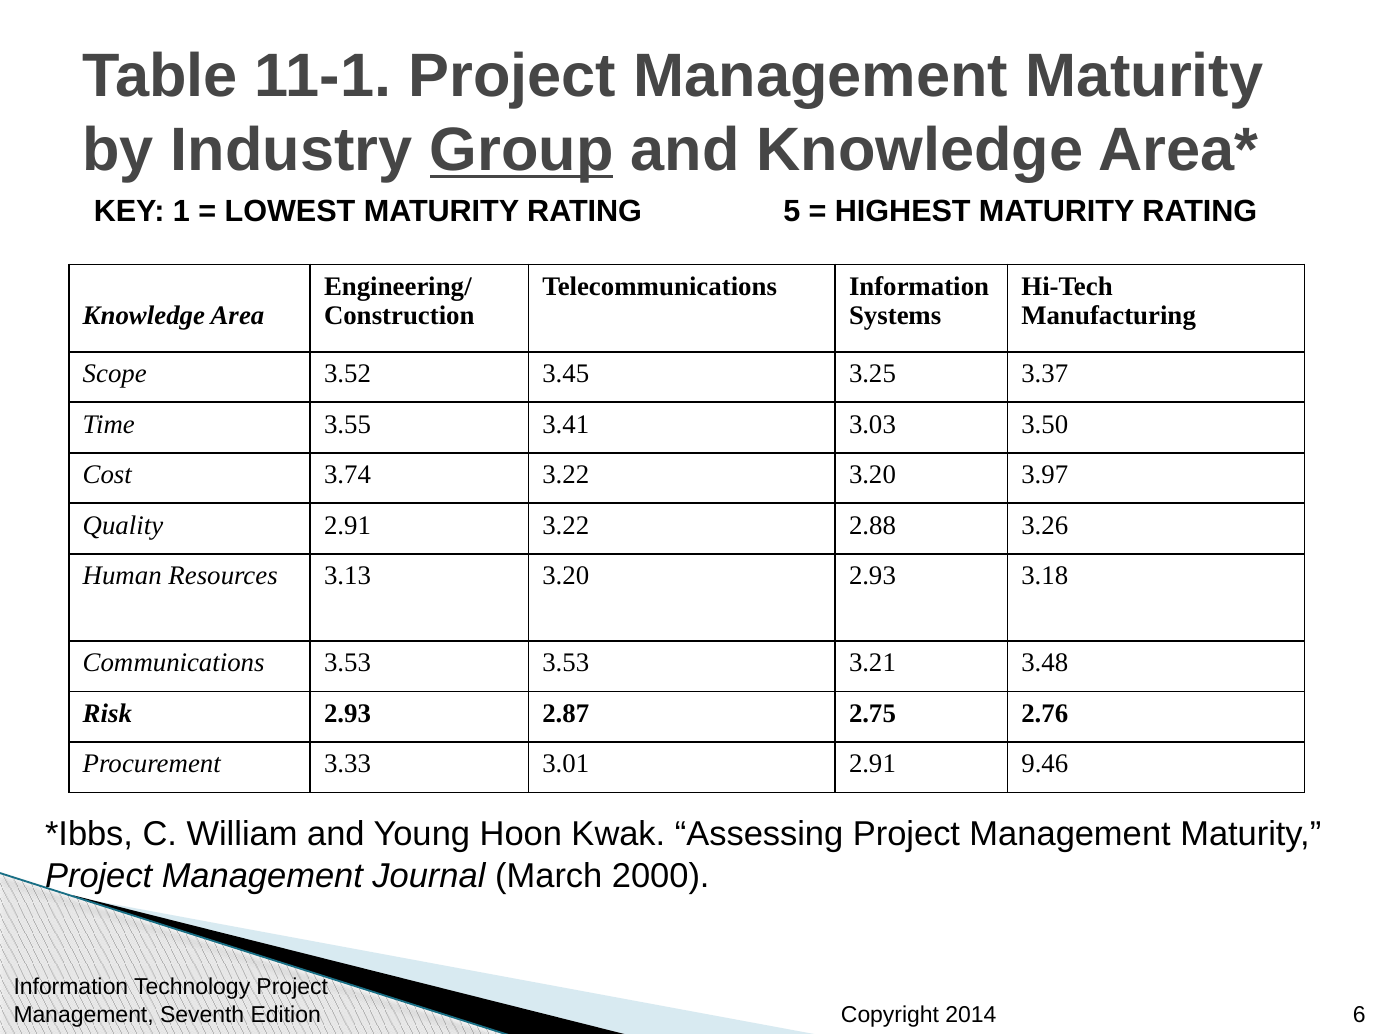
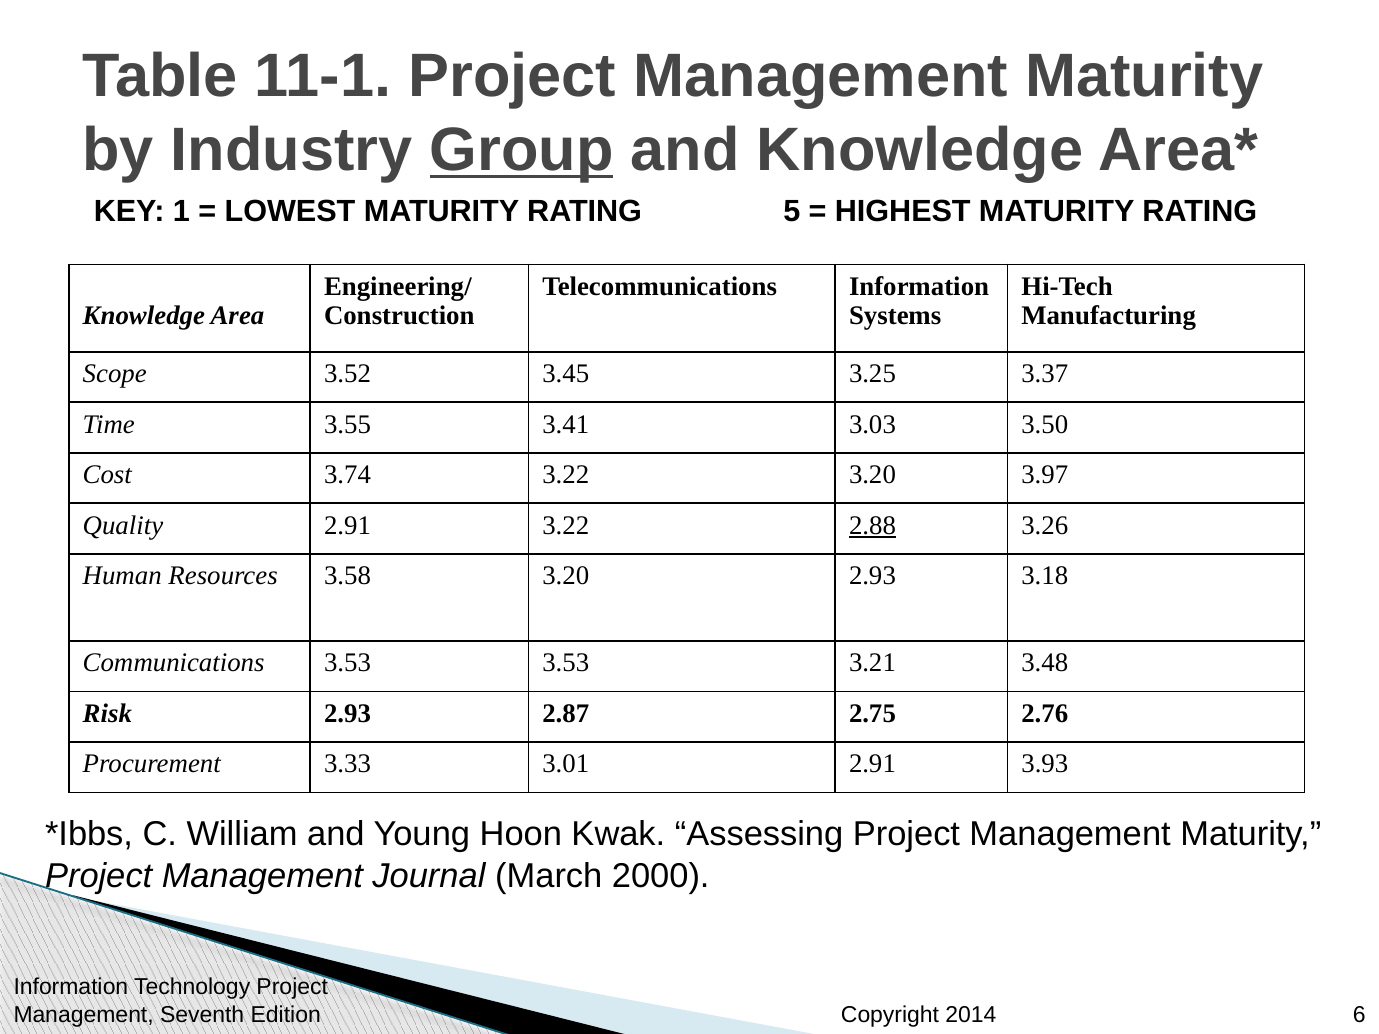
2.88 underline: none -> present
3.13: 3.13 -> 3.58
9.46: 9.46 -> 3.93
